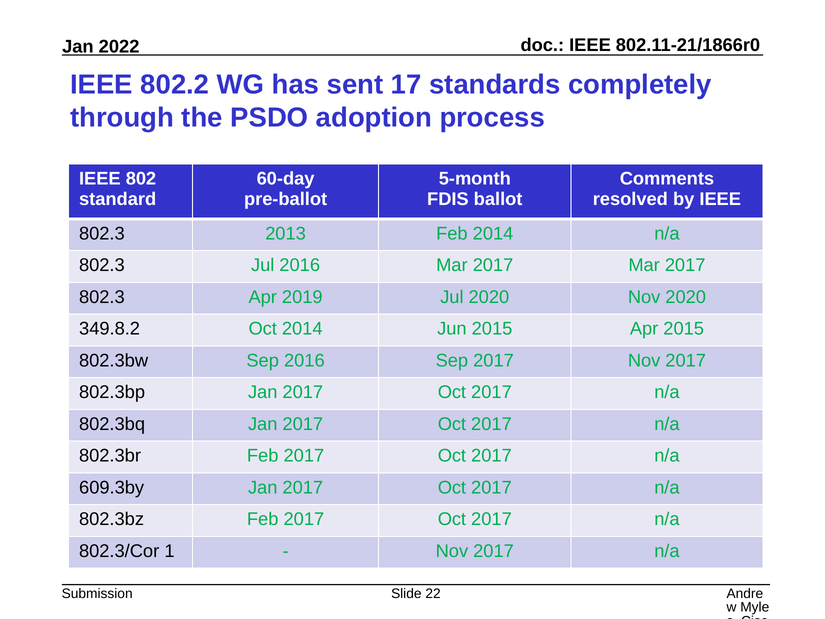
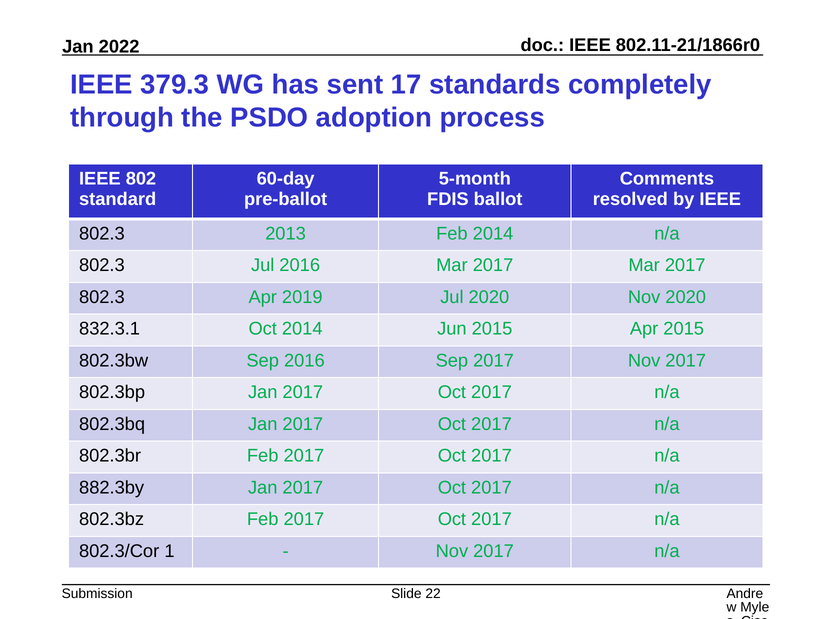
802.2: 802.2 -> 379.3
349.8.2: 349.8.2 -> 832.3.1
609.3by: 609.3by -> 882.3by
